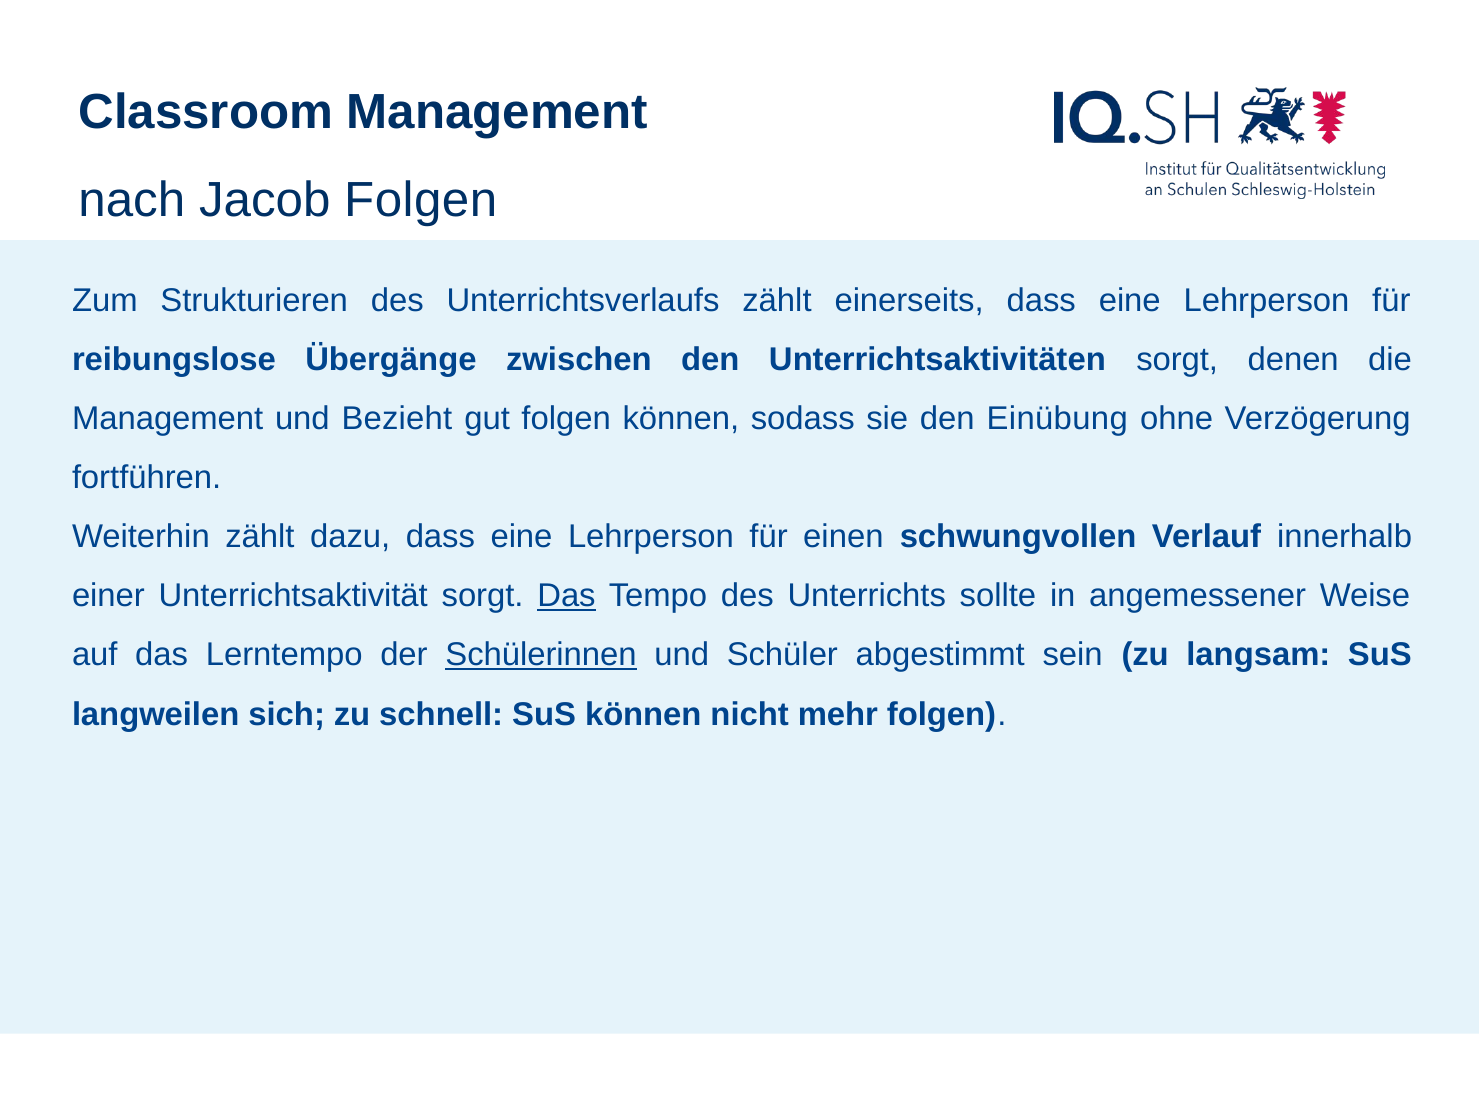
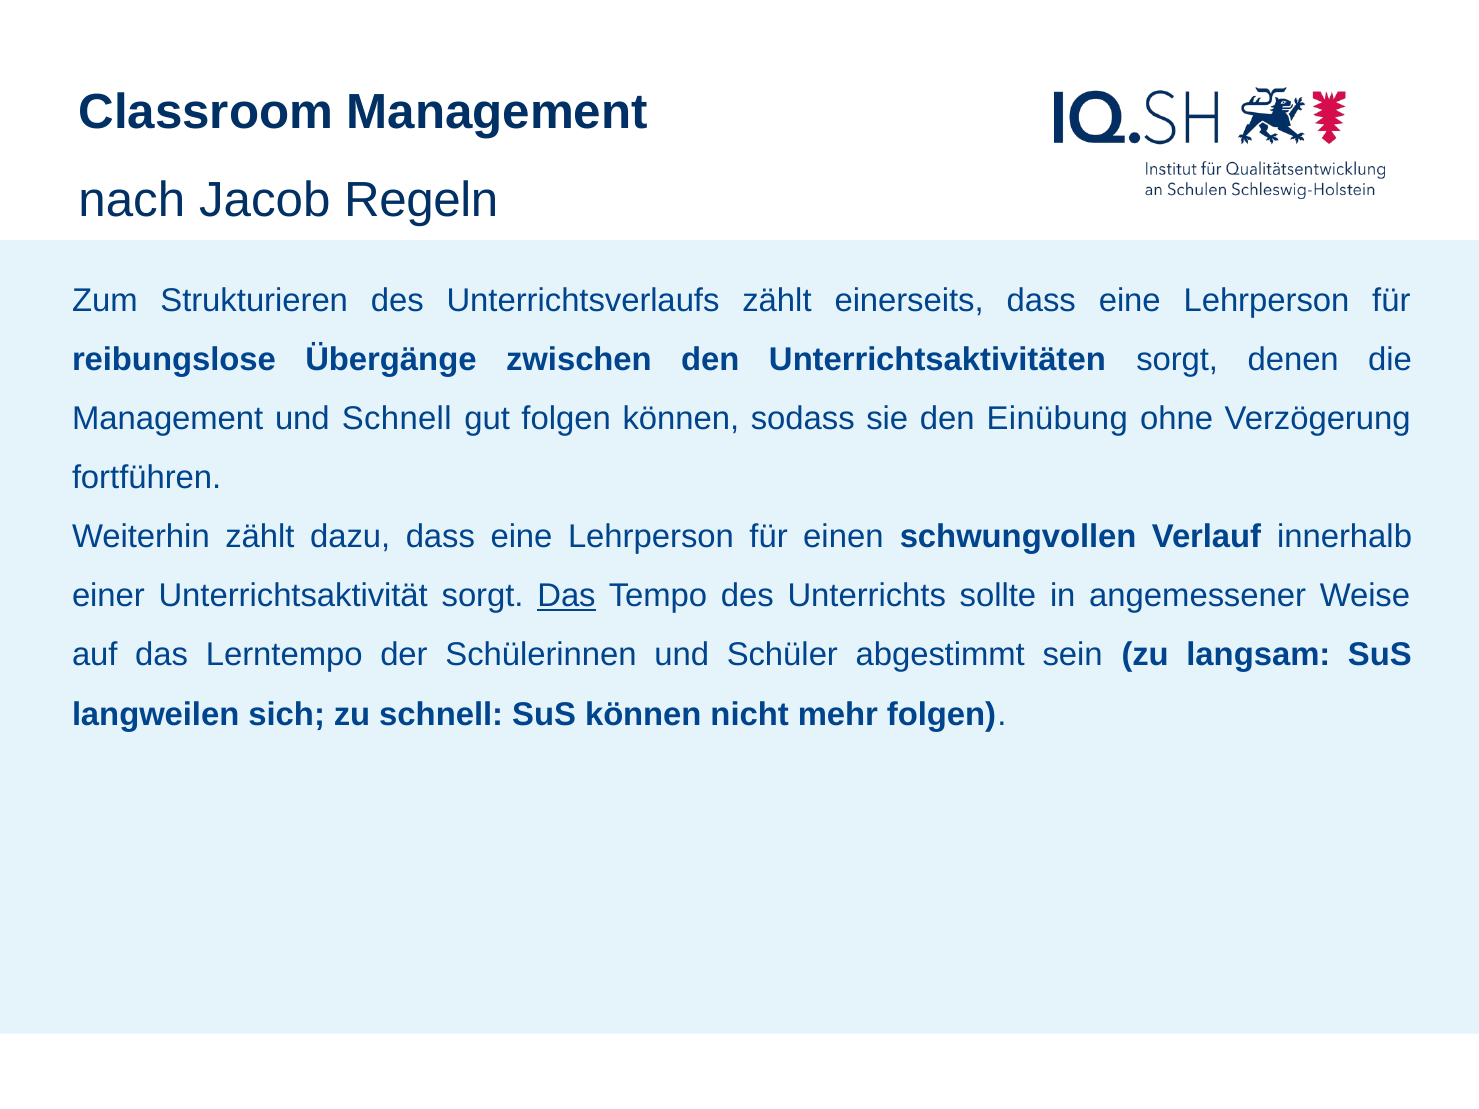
Jacob Folgen: Folgen -> Regeln
und Bezieht: Bezieht -> Schnell
Schülerinnen underline: present -> none
